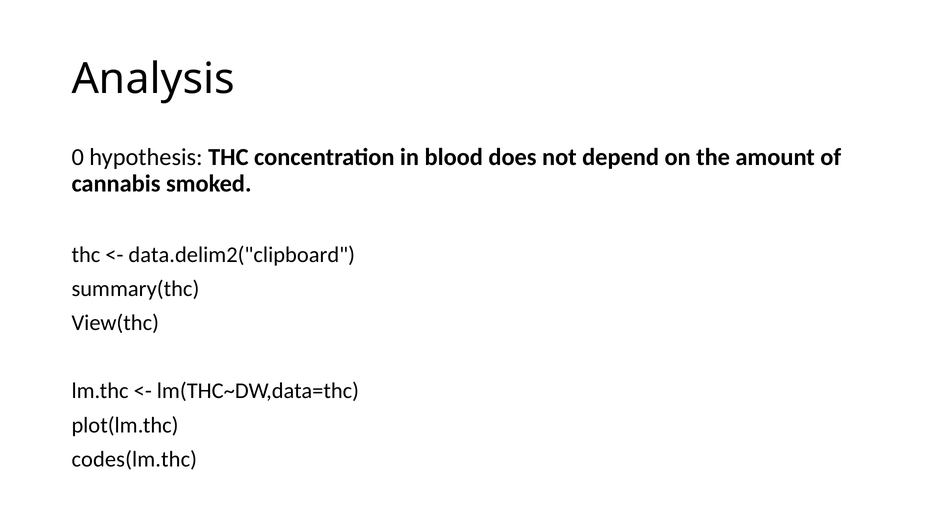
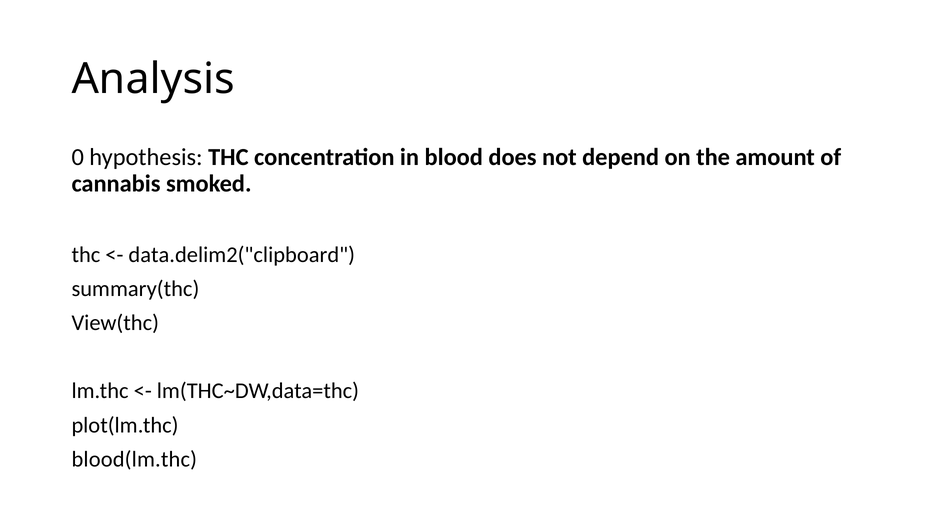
codes(lm.thc: codes(lm.thc -> blood(lm.thc
